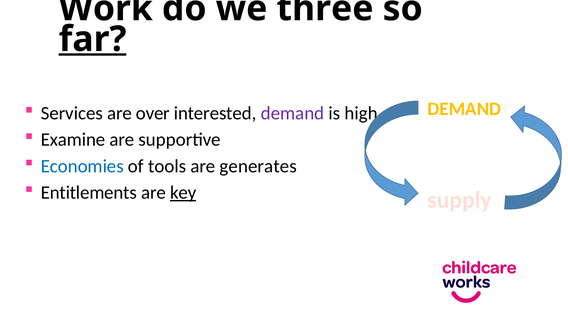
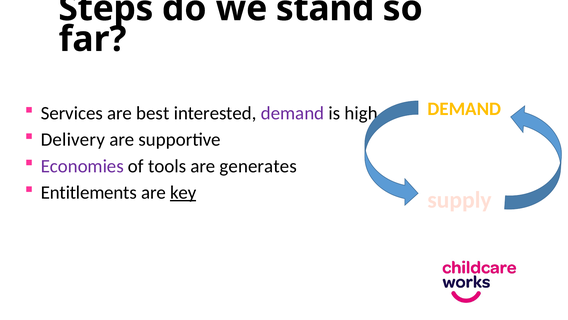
Work: Work -> Steps
three: three -> stand
far underline: present -> none
over: over -> best
Examine: Examine -> Delivery
Economies colour: blue -> purple
